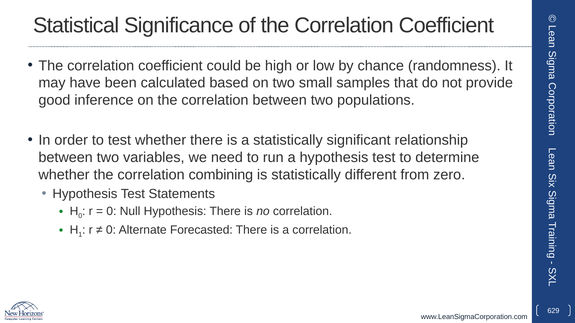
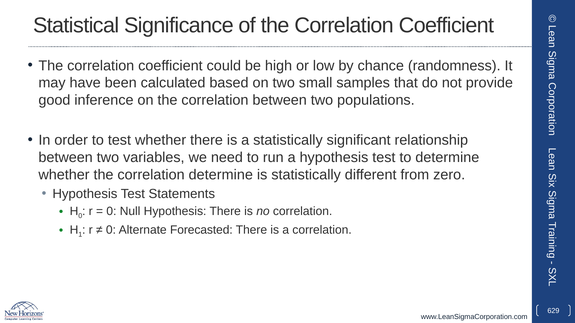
correlation combining: combining -> determine
